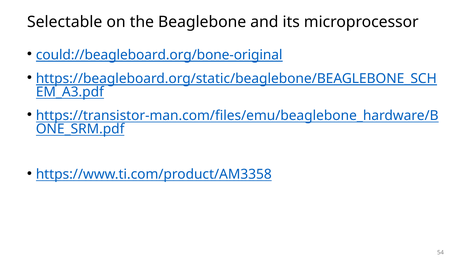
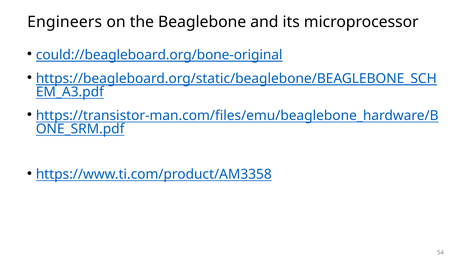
Selectable: Selectable -> Engineers
